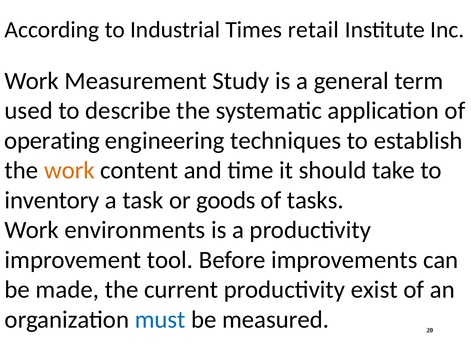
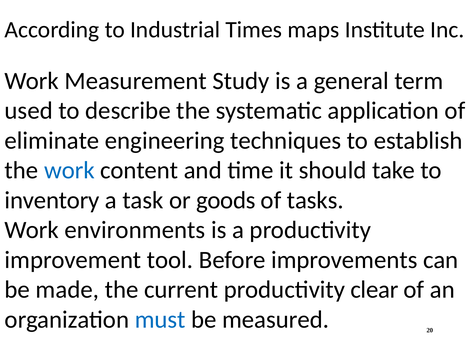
retail: retail -> maps
operating: operating -> eliminate
work at (69, 171) colour: orange -> blue
exist: exist -> clear
